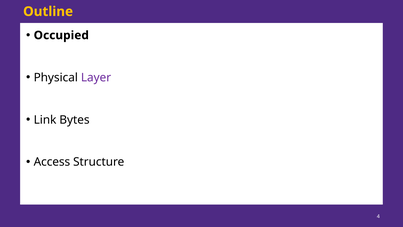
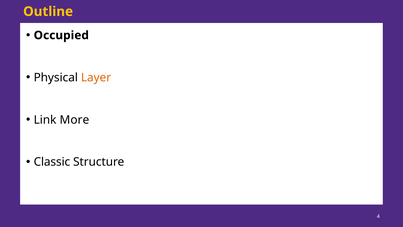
Layer colour: purple -> orange
Bytes: Bytes -> More
Access: Access -> Classic
